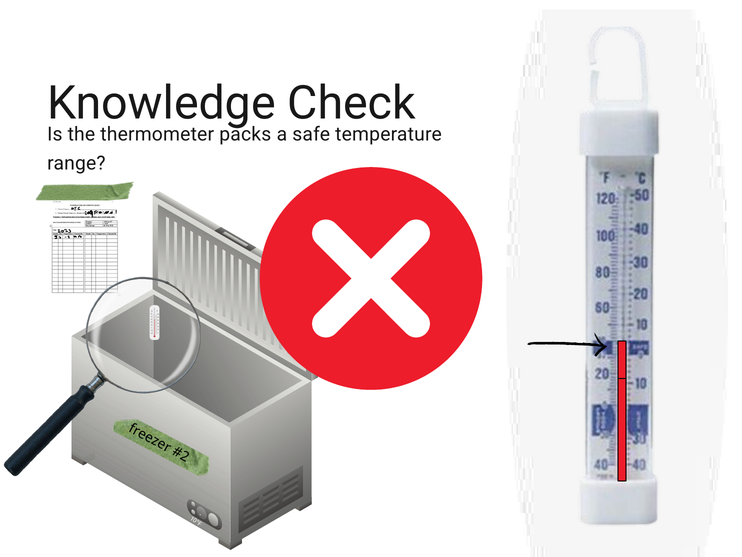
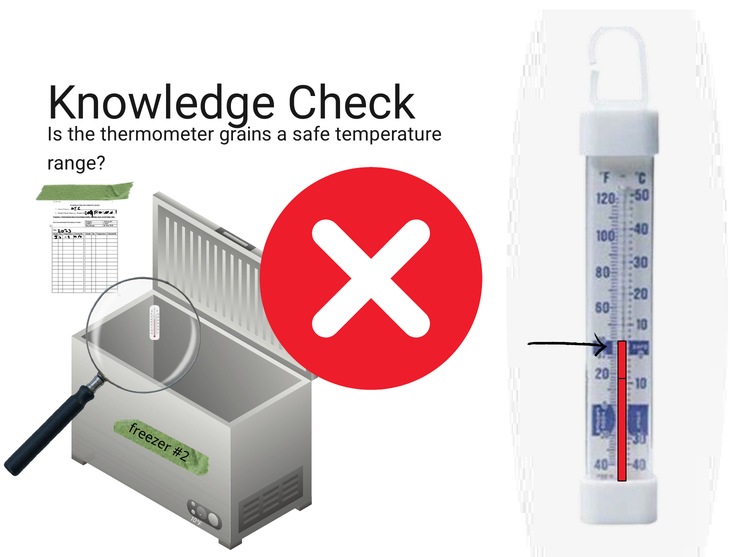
packs: packs -> grains
